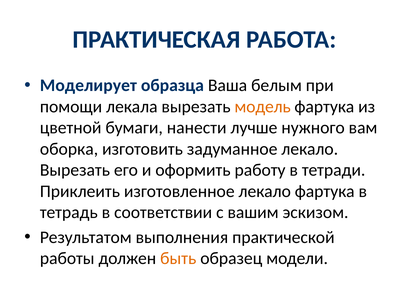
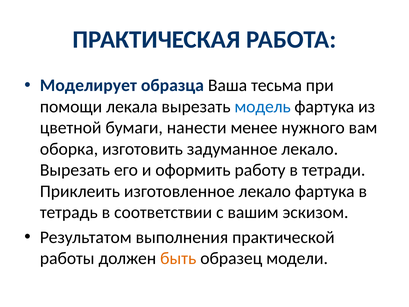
белым: белым -> тесьма
модель colour: orange -> blue
лучше: лучше -> менее
